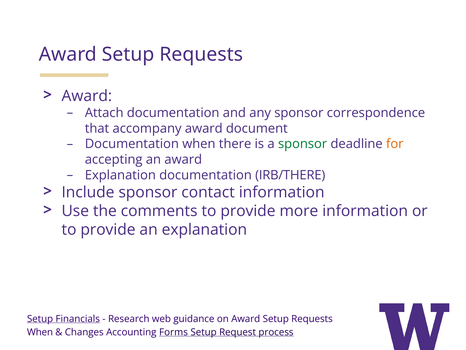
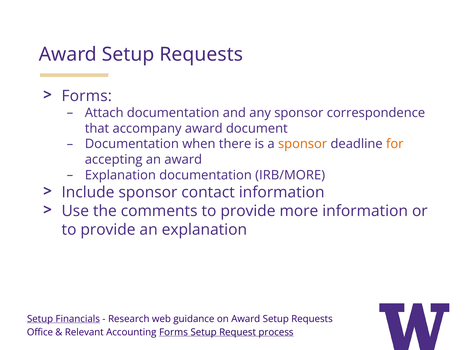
Award at (87, 96): Award -> Forms
sponsor at (303, 144) colour: green -> orange
IRB/THERE: IRB/THERE -> IRB/MORE
When at (40, 332): When -> Office
Changes: Changes -> Relevant
